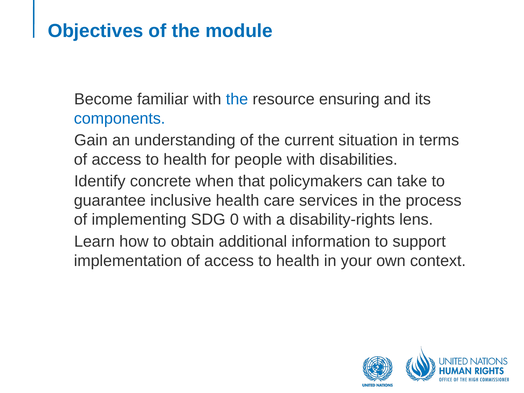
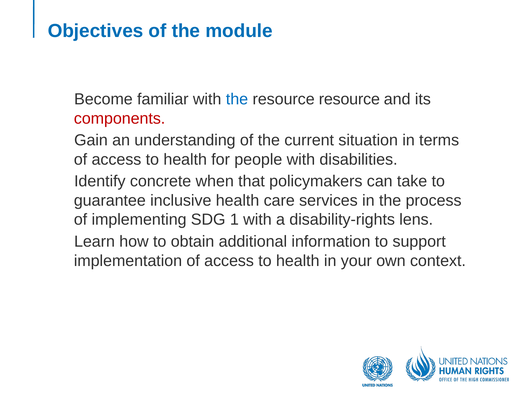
resource ensuring: ensuring -> resource
components colour: blue -> red
0: 0 -> 1
